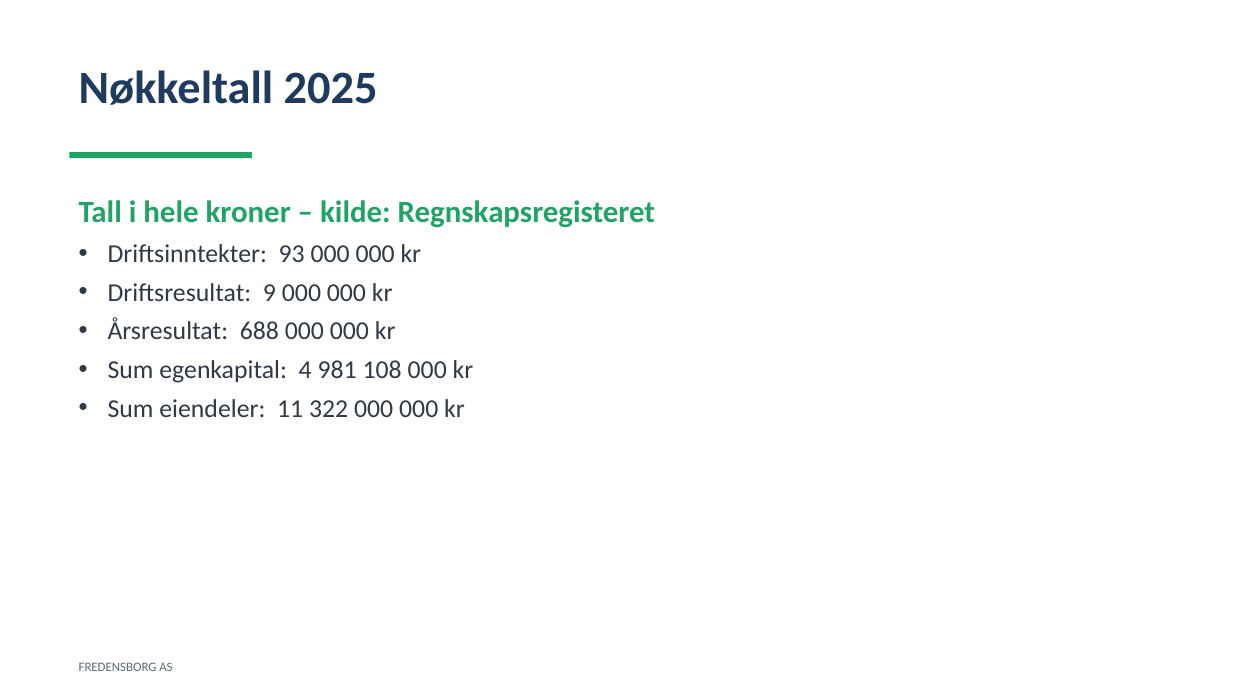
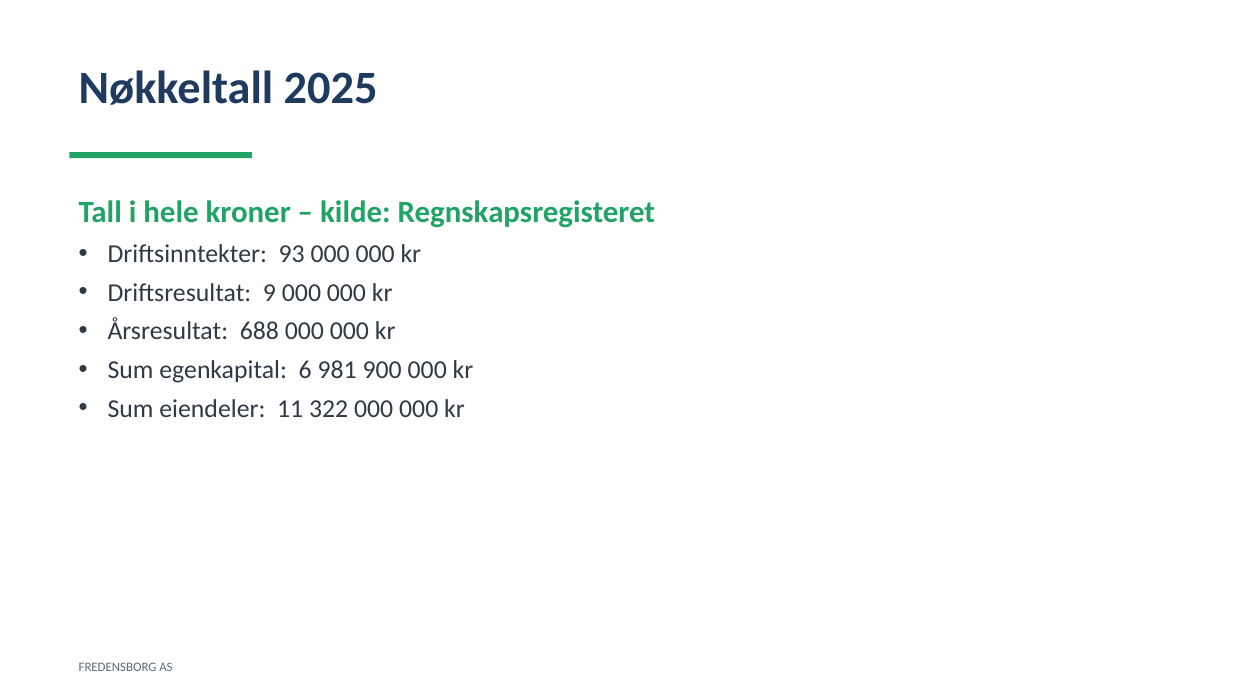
4: 4 -> 6
108: 108 -> 900
